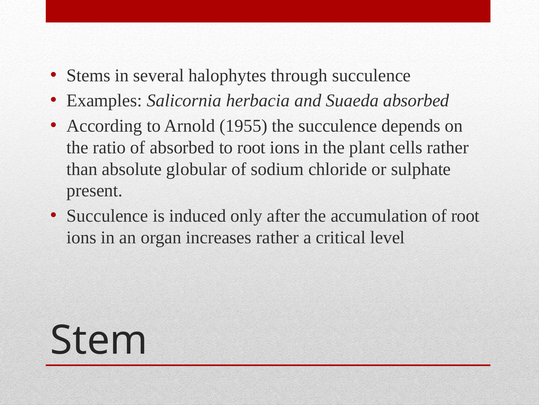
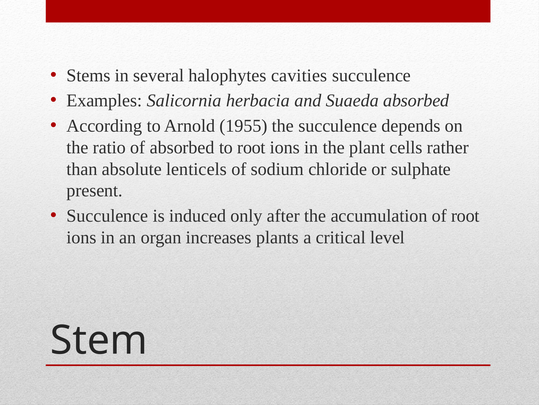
through: through -> cavities
globular: globular -> lenticels
increases rather: rather -> plants
